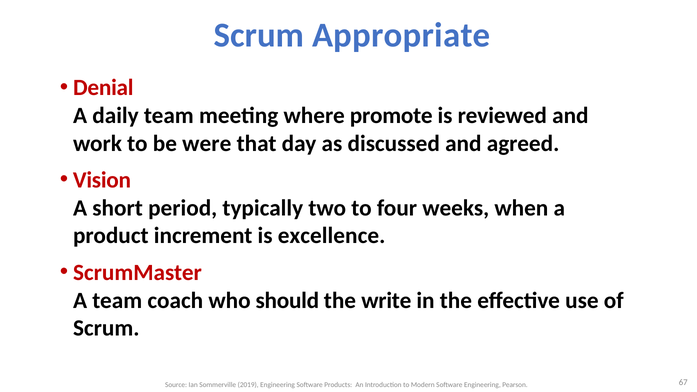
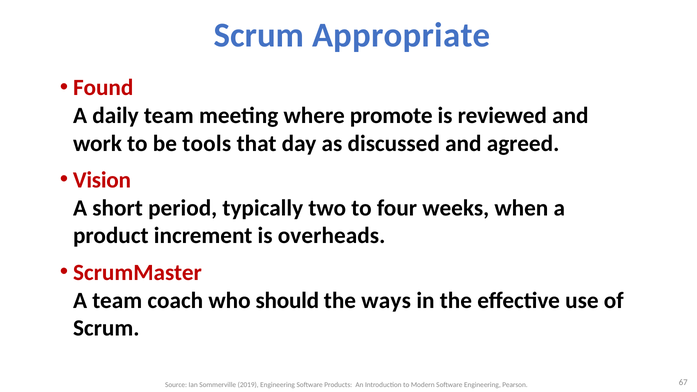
Denial: Denial -> Found
were: were -> tools
excellence: excellence -> overheads
write: write -> ways
